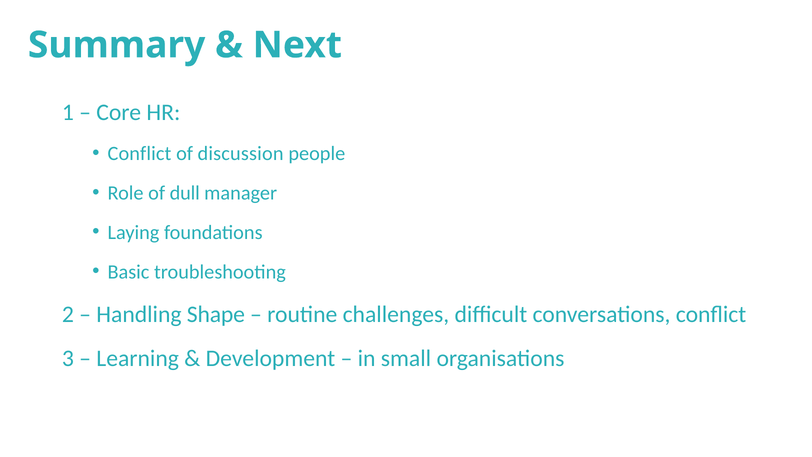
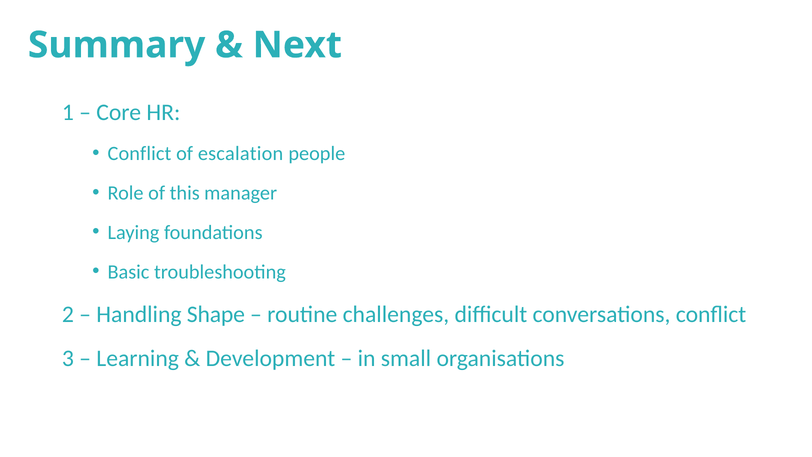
discussion: discussion -> escalation
dull: dull -> this
